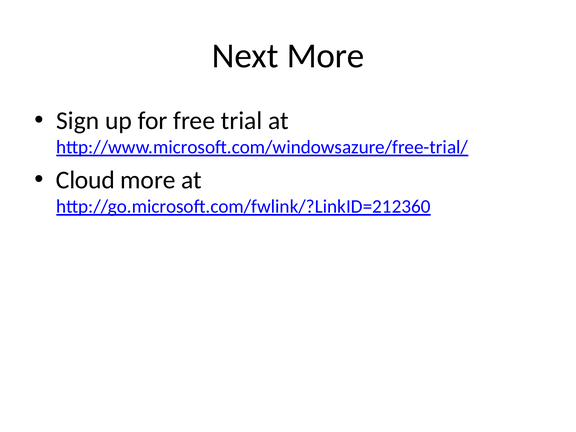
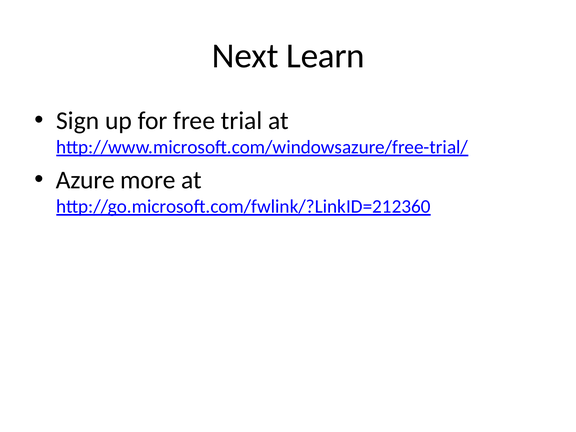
Next More: More -> Learn
Cloud: Cloud -> Azure
